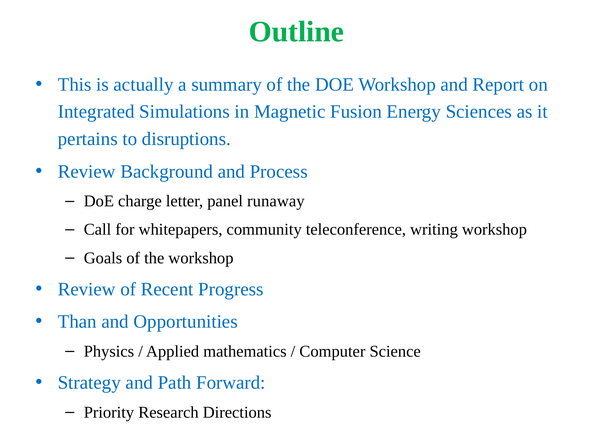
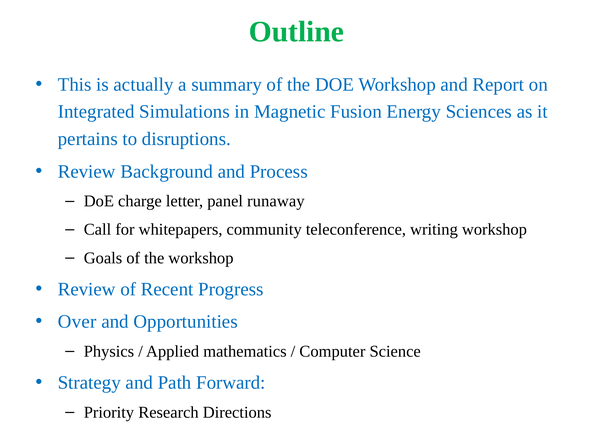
Than: Than -> Over
